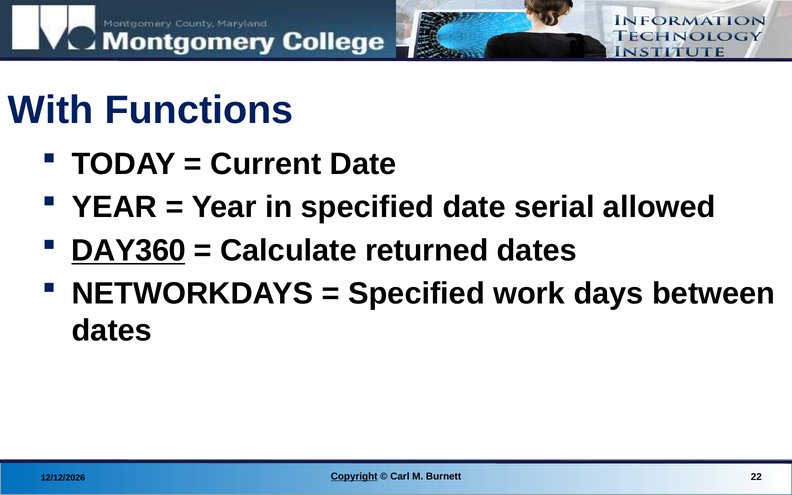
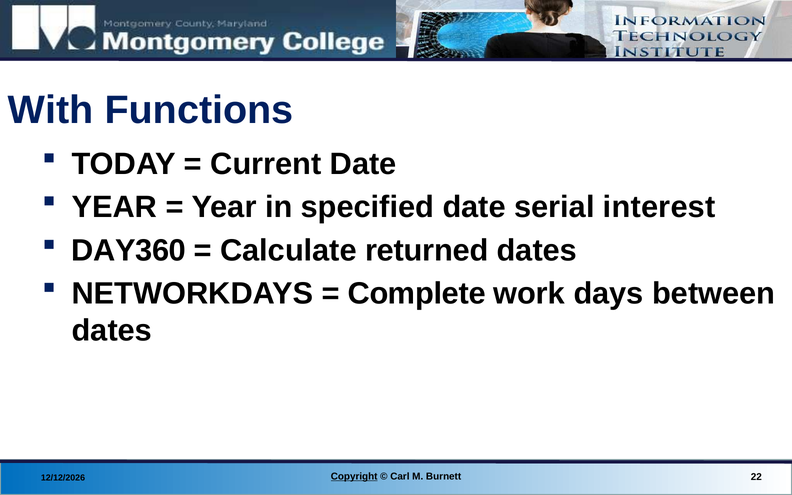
allowed: allowed -> interest
DAY360 underline: present -> none
Specified at (416, 294): Specified -> Complete
